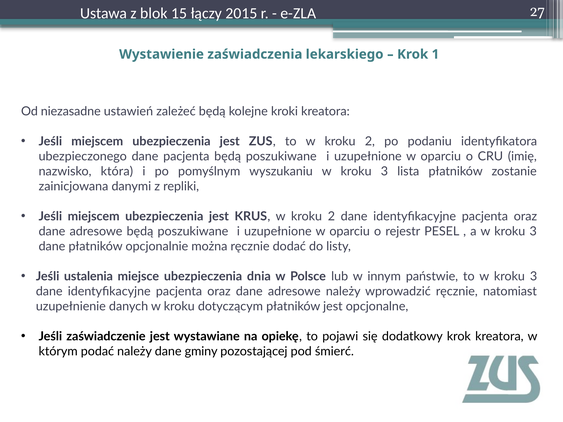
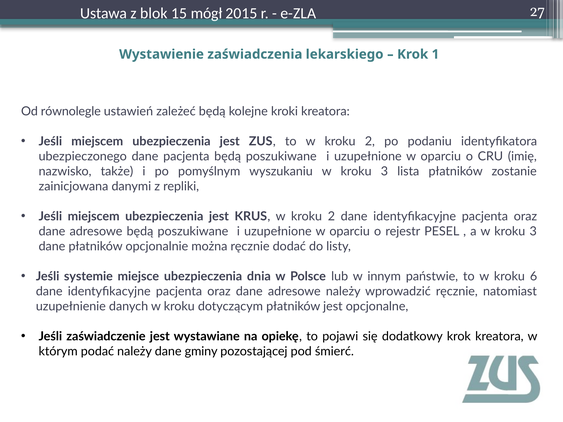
łączy: łączy -> mógł
niezasadne: niezasadne -> równolegle
która: która -> także
ustalenia: ustalenia -> systemie
to w kroku 3: 3 -> 6
